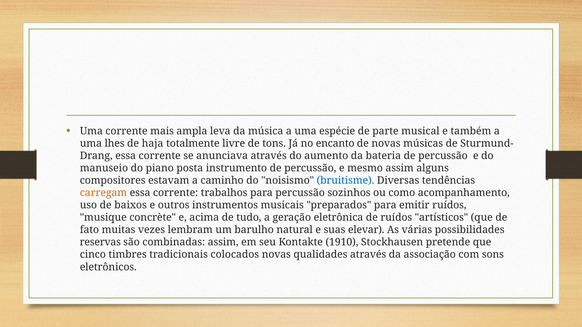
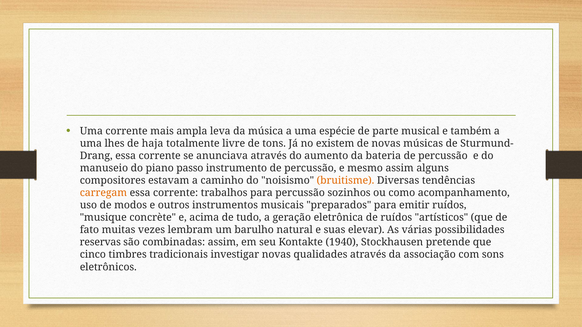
encanto: encanto -> existem
posta: posta -> passo
bruitisme colour: blue -> orange
baixos: baixos -> modos
1910: 1910 -> 1940
colocados: colocados -> investigar
